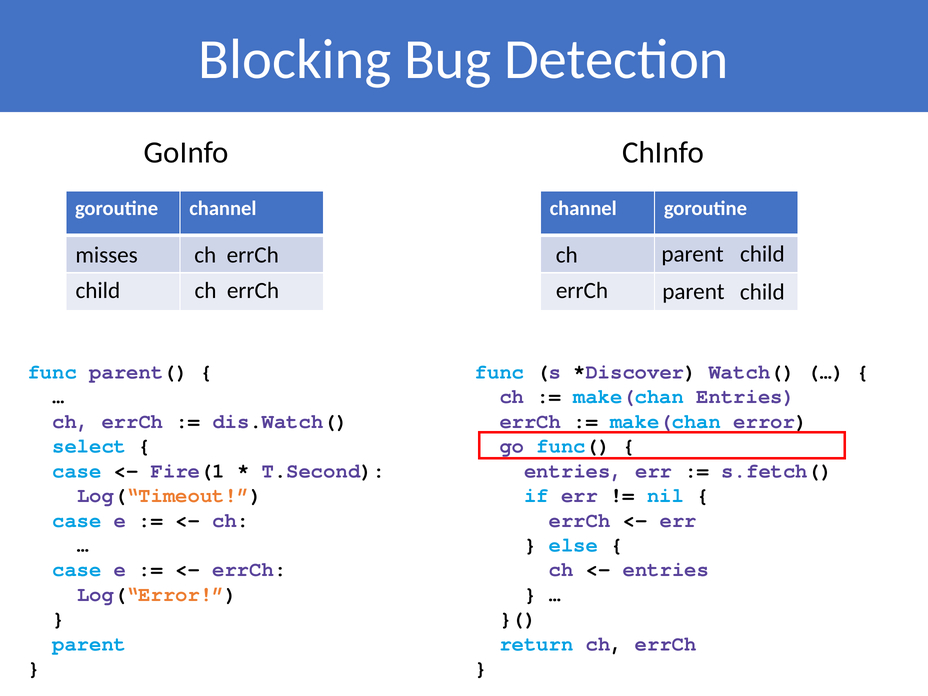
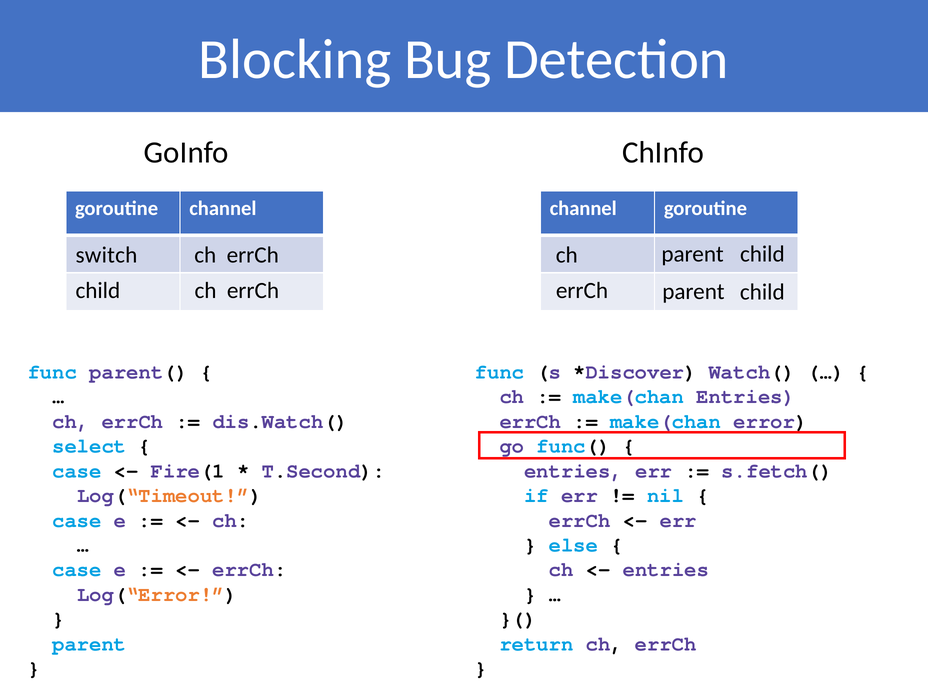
misses: misses -> switch
